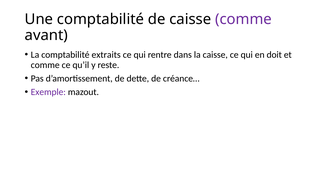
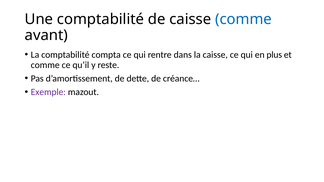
comme at (243, 19) colour: purple -> blue
extraits: extraits -> compta
doit: doit -> plus
